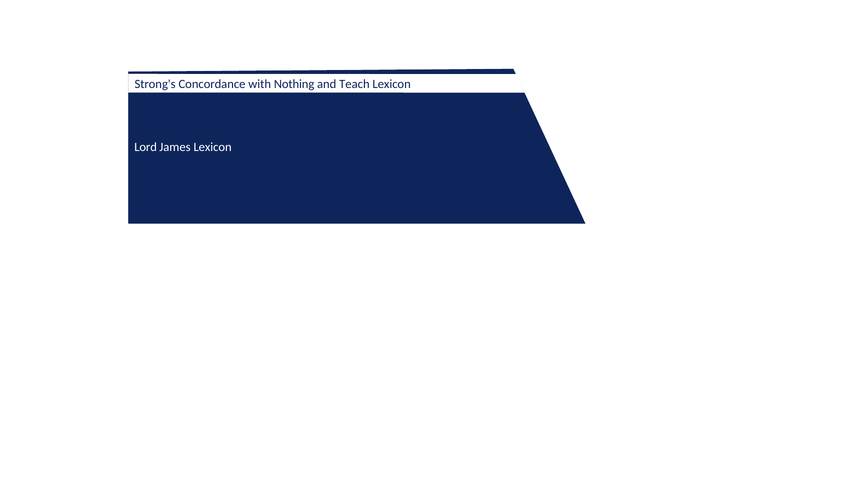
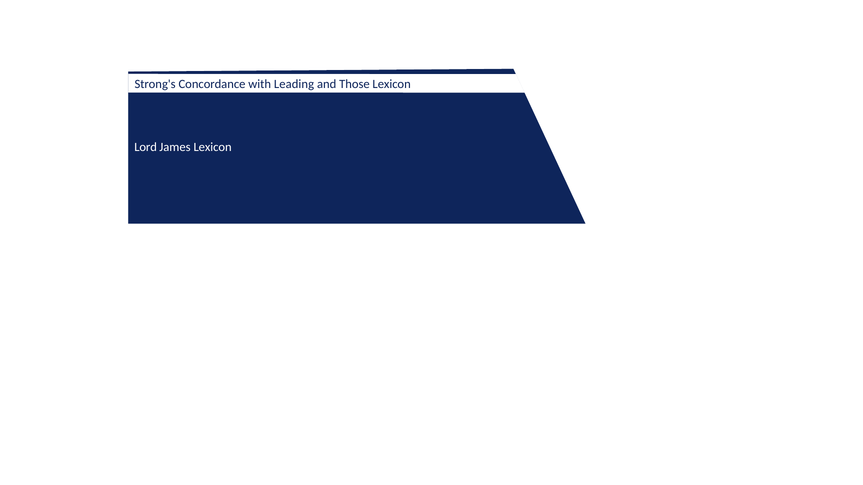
Nothing: Nothing -> Leading
Teach: Teach -> Those
